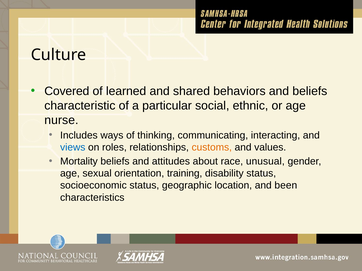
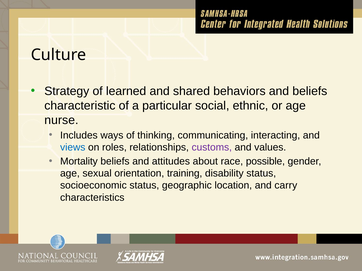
Covered: Covered -> Strategy
customs colour: orange -> purple
unusual: unusual -> possible
been: been -> carry
